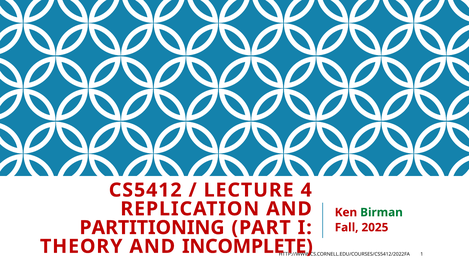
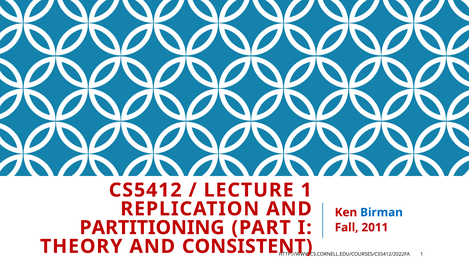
LECTURE 4: 4 -> 1
Birman colour: green -> blue
2025: 2025 -> 2011
INCOMPLETE: INCOMPLETE -> CONSISTENT
